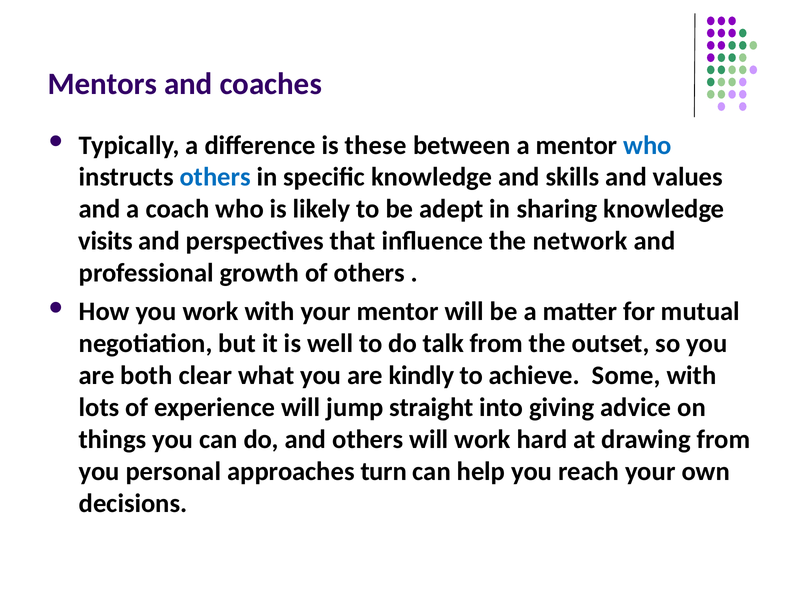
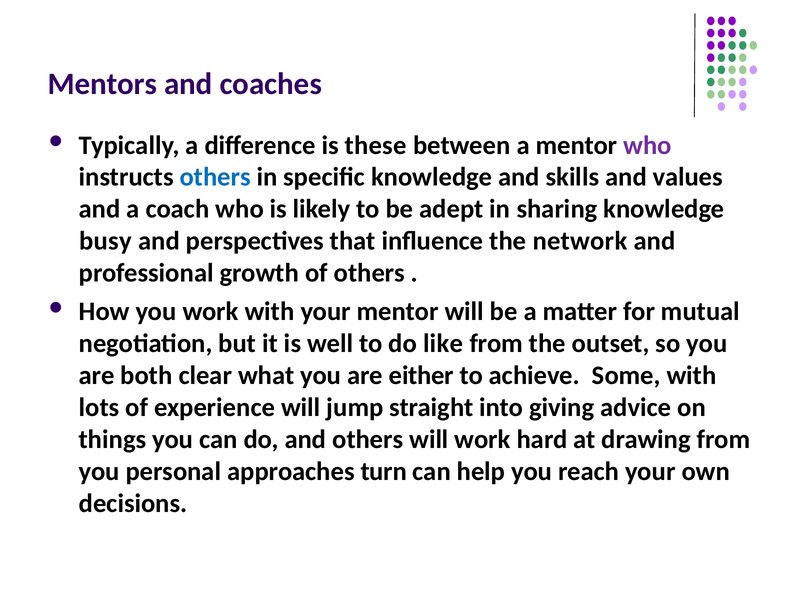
who at (648, 145) colour: blue -> purple
visits: visits -> busy
talk: talk -> like
kindly: kindly -> either
